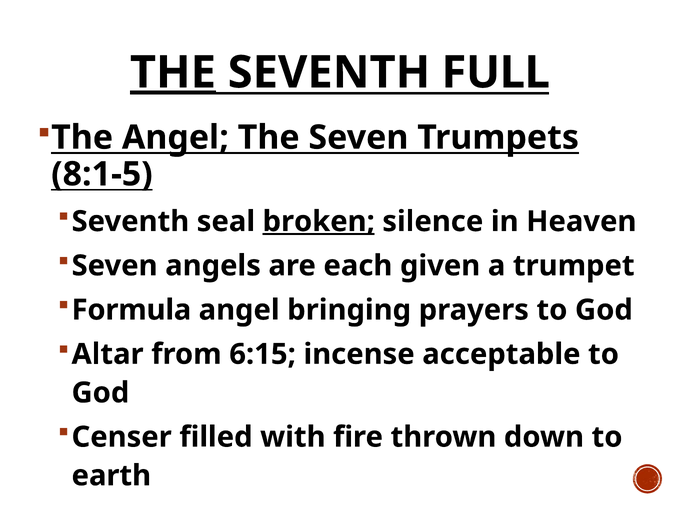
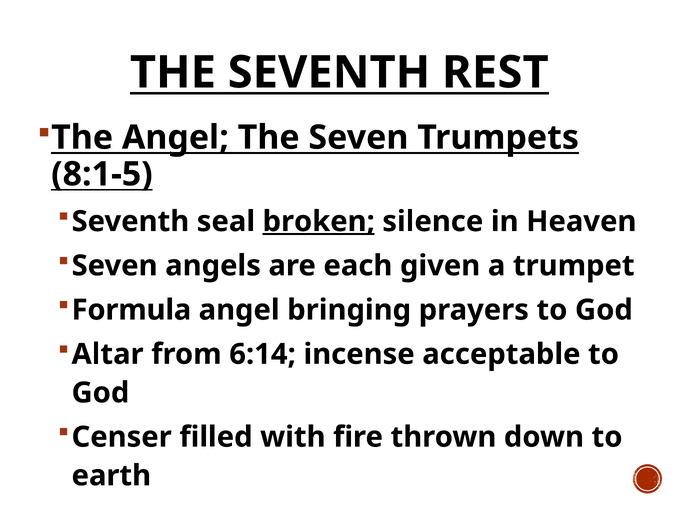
THE at (173, 73) underline: present -> none
FULL: FULL -> REST
6:15: 6:15 -> 6:14
